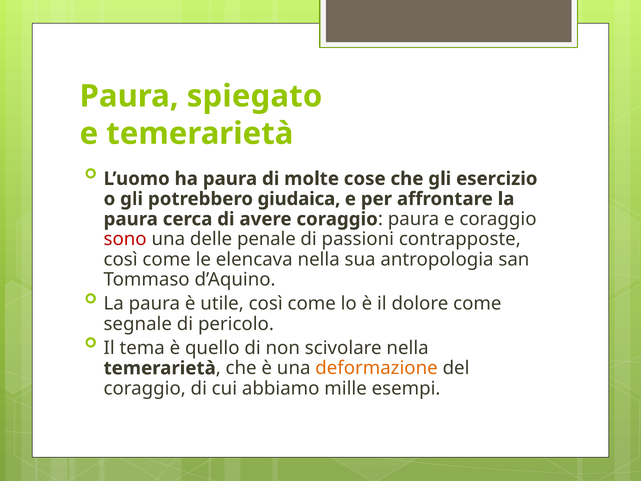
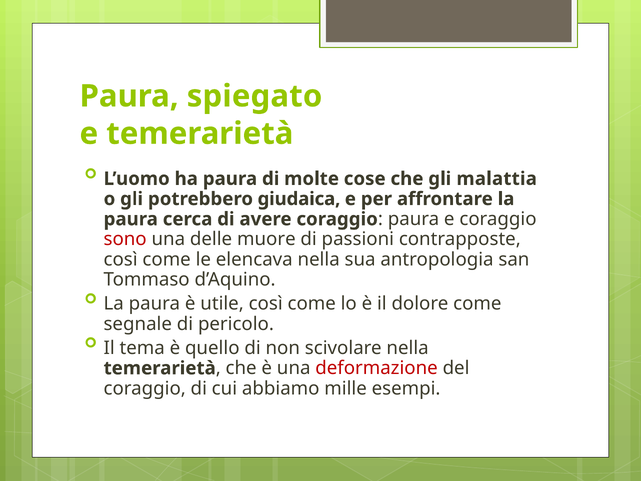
esercizio: esercizio -> malattia
penale: penale -> muore
deformazione colour: orange -> red
